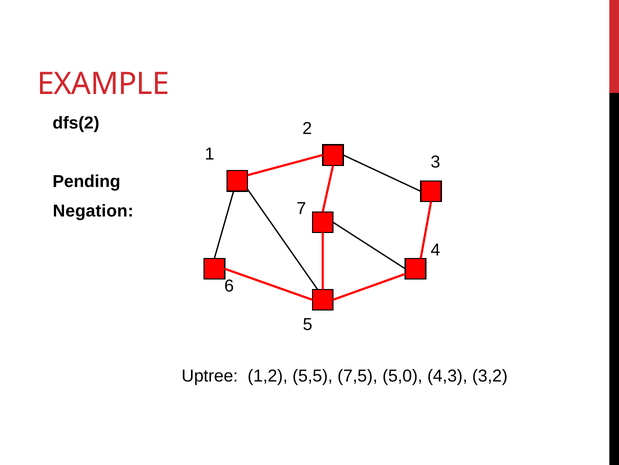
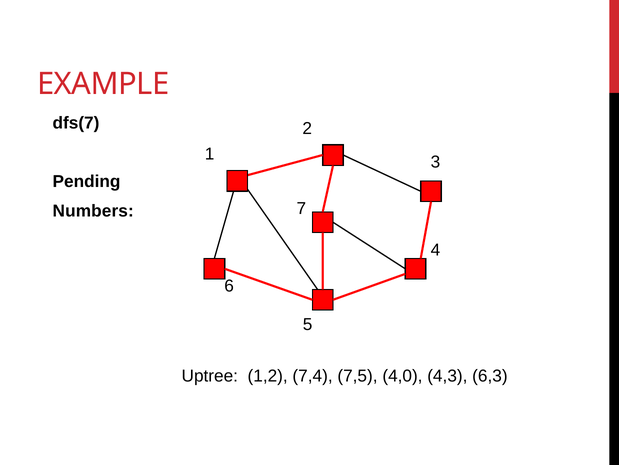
dfs(2: dfs(2 -> dfs(7
Negation: Negation -> Numbers
5,5: 5,5 -> 7,4
5,0: 5,0 -> 4,0
3,2: 3,2 -> 6,3
